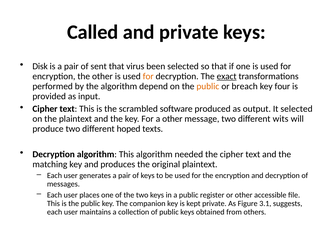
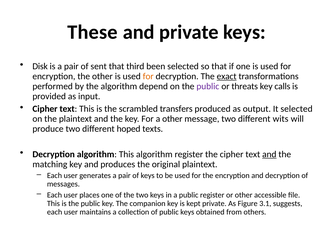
Called: Called -> These
virus: virus -> third
public at (208, 86) colour: orange -> purple
breach: breach -> threats
four: four -> calls
software: software -> transfers
algorithm needed: needed -> register
and at (269, 154) underline: none -> present
